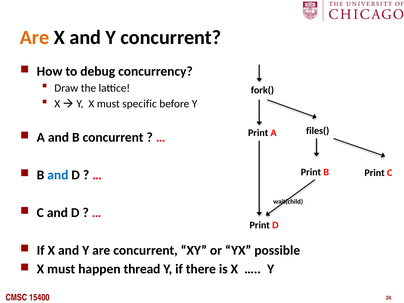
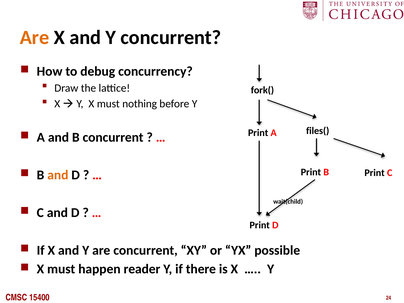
specific: specific -> nothing
and at (58, 175) colour: blue -> orange
thread: thread -> reader
